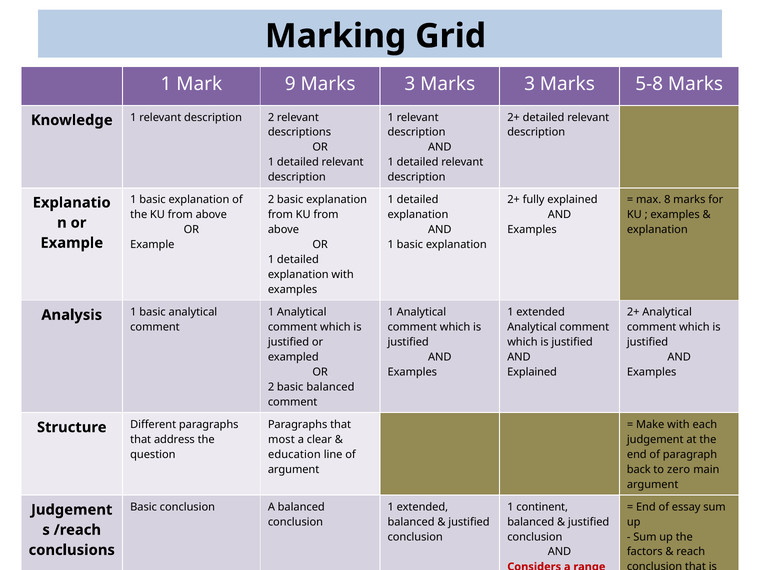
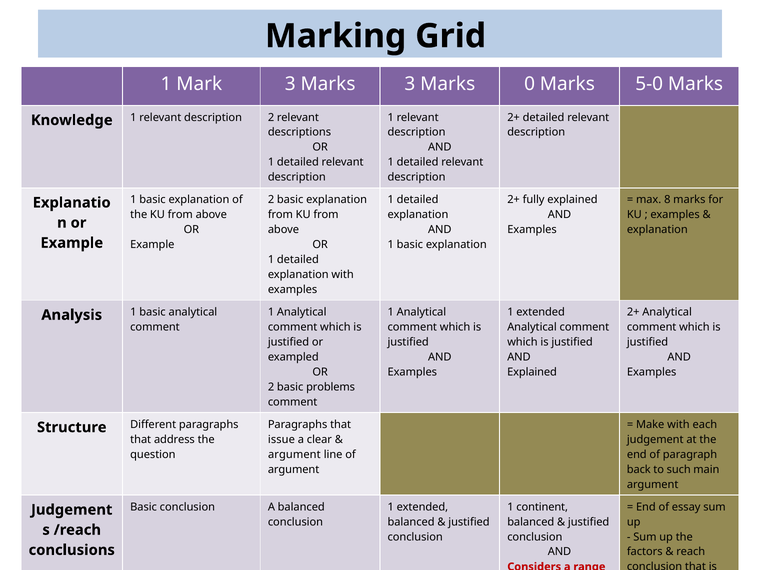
Mark 9: 9 -> 3
3 Marks 3: 3 -> 0
5-8: 5-8 -> 5-0
basic balanced: balanced -> problems
most: most -> issue
education at (294, 454): education -> argument
zero: zero -> such
